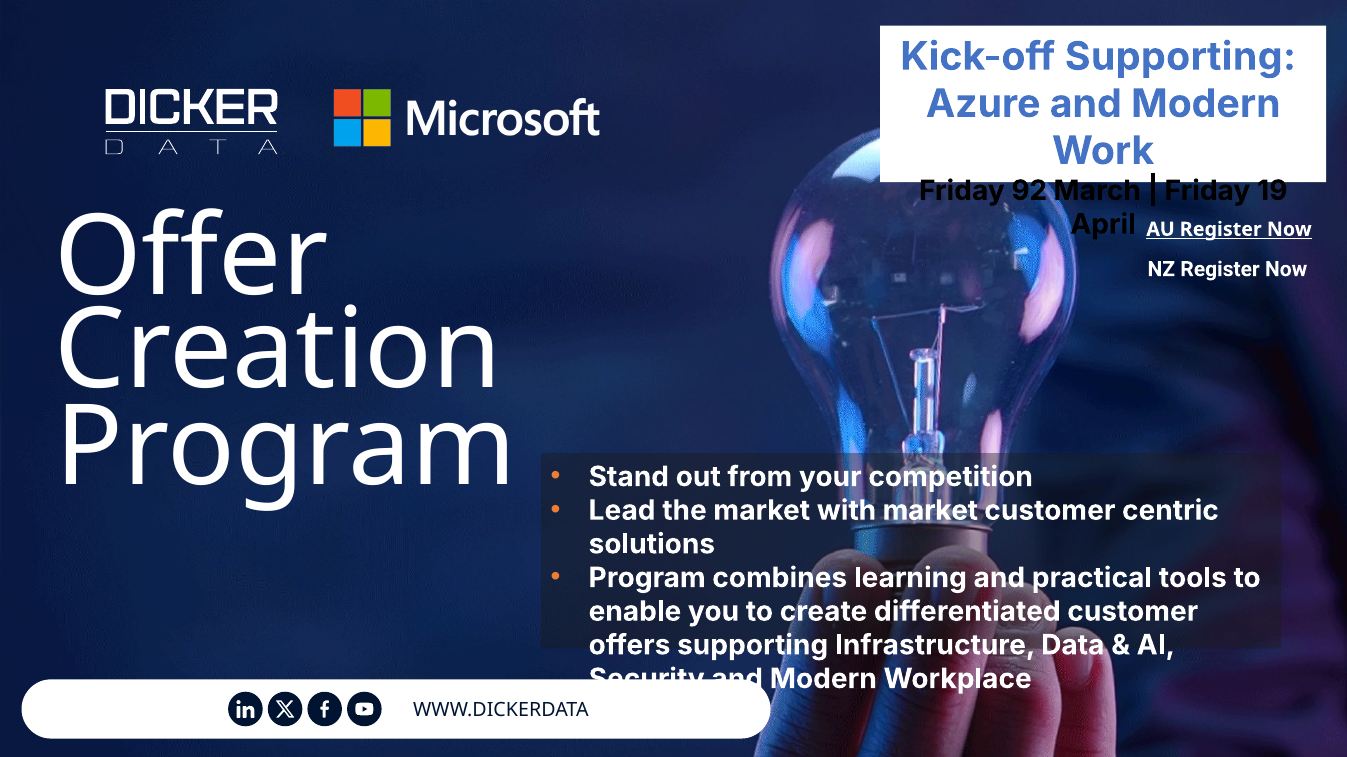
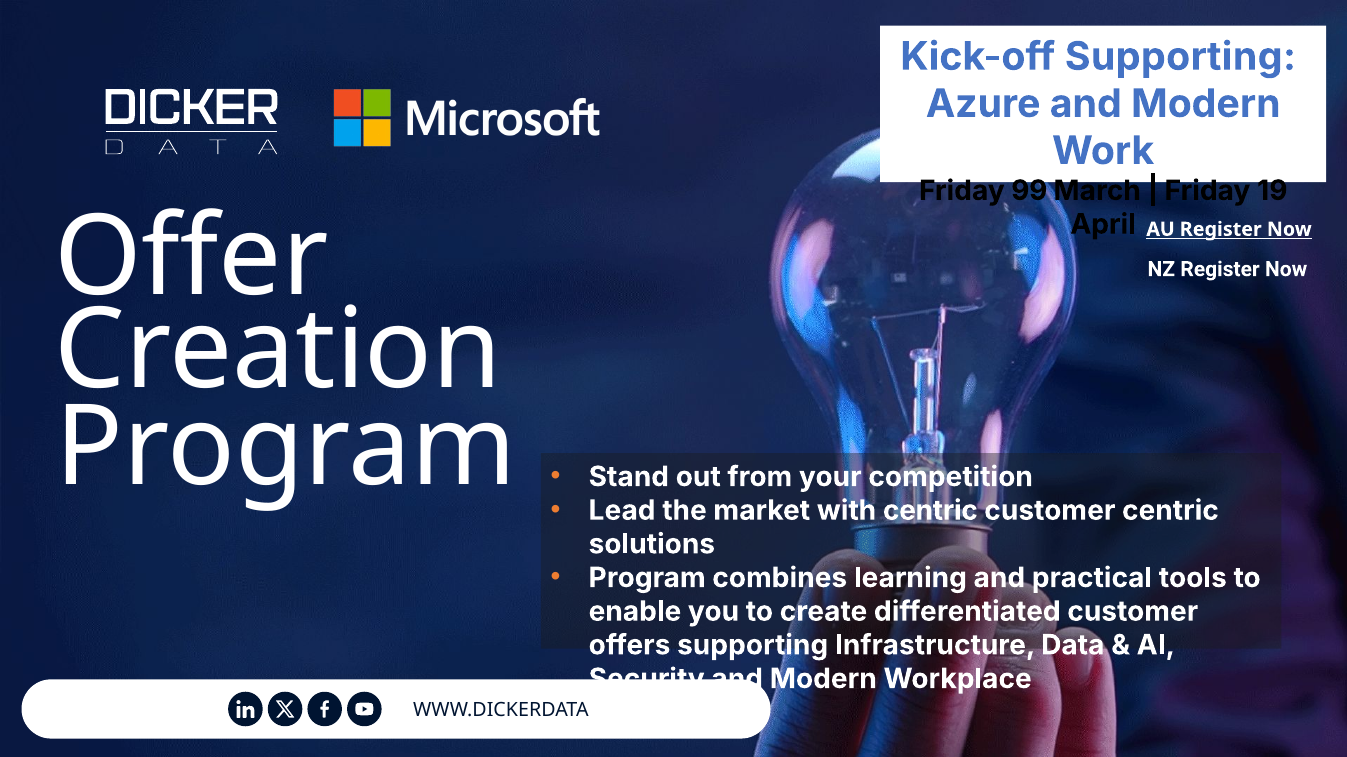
92: 92 -> 99
with market: market -> centric
